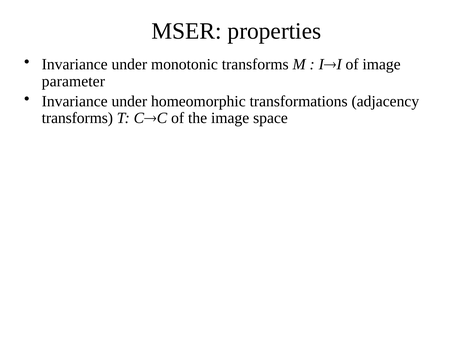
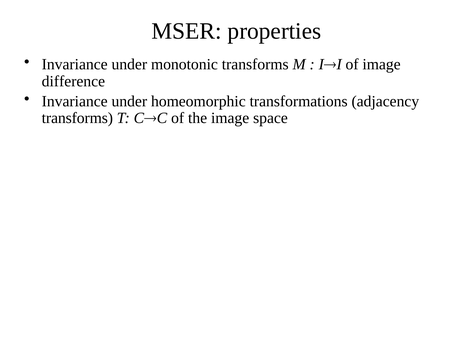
parameter: parameter -> difference
